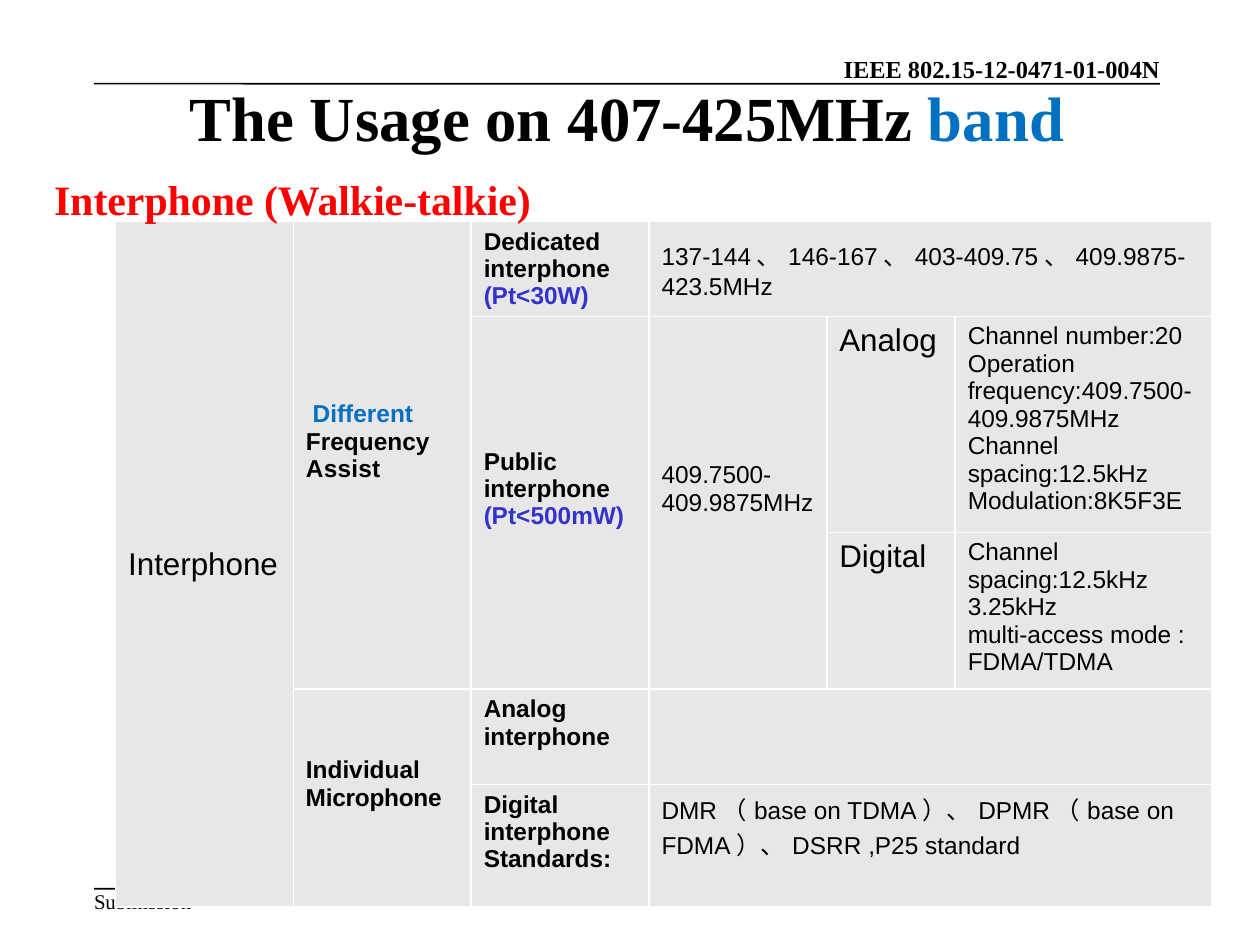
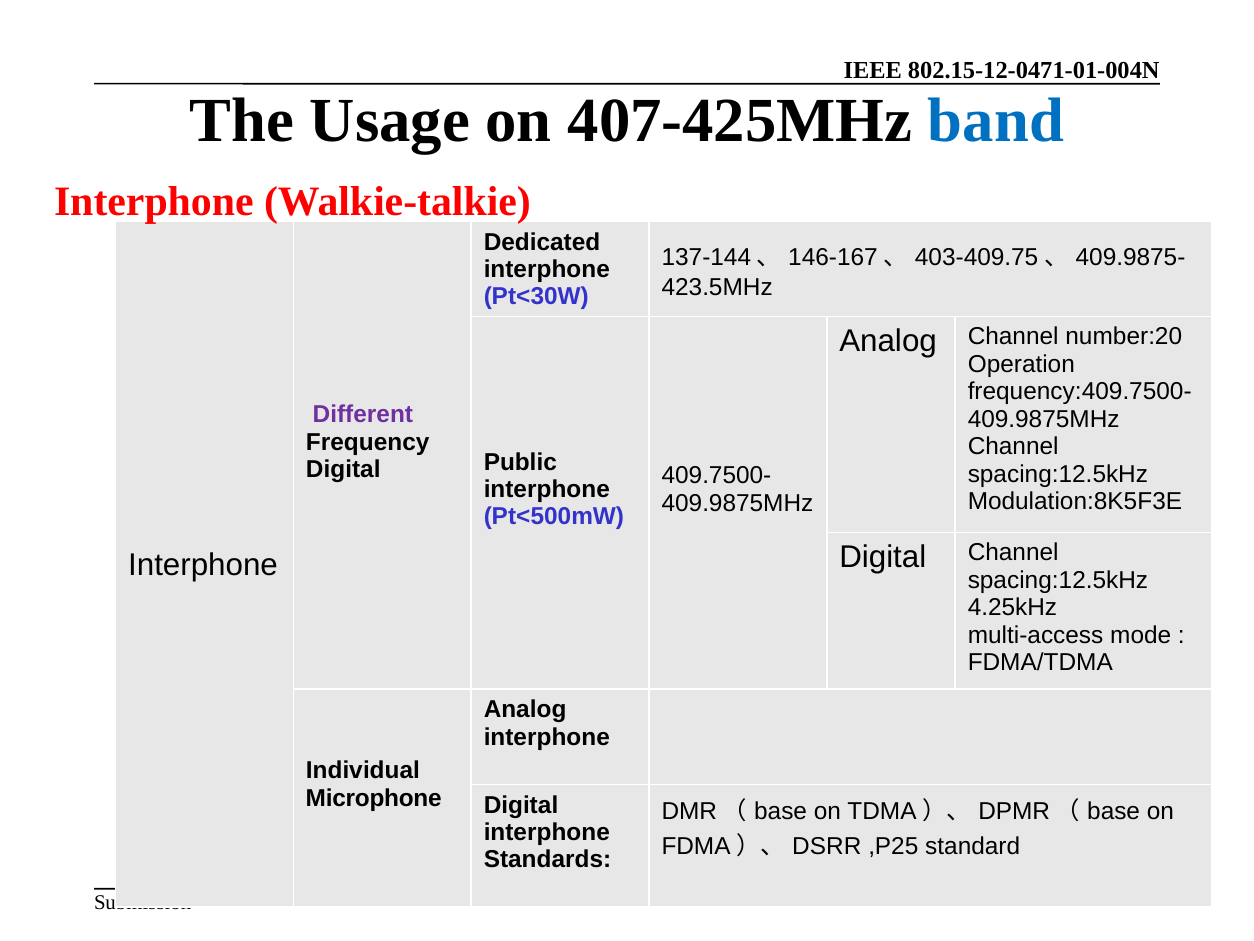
Different colour: blue -> purple
Assist at (343, 469): Assist -> Digital
3.25kHz: 3.25kHz -> 4.25kHz
